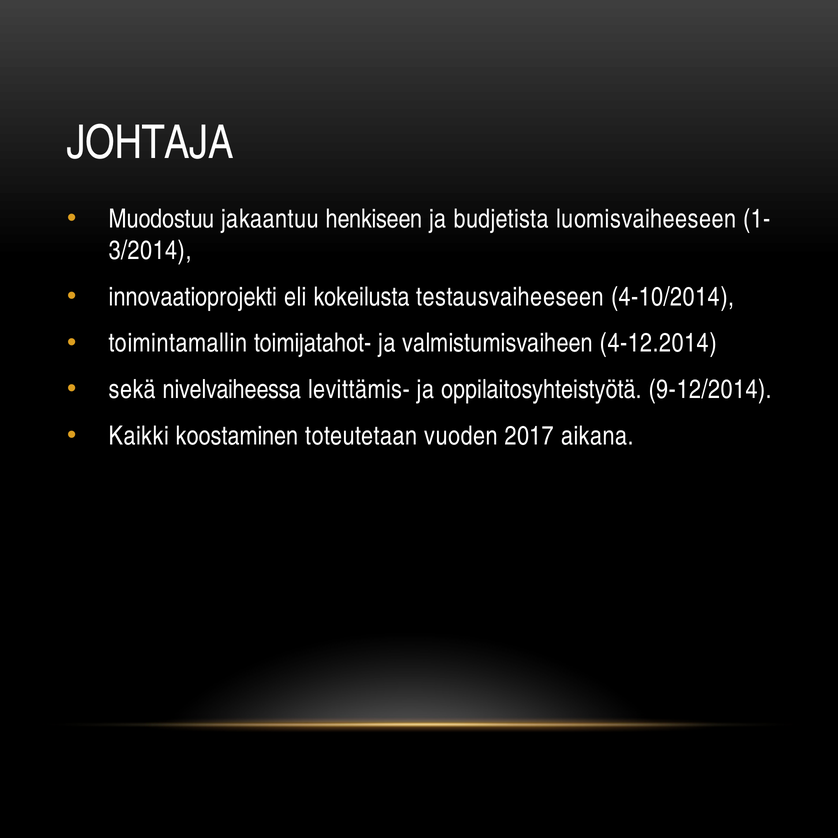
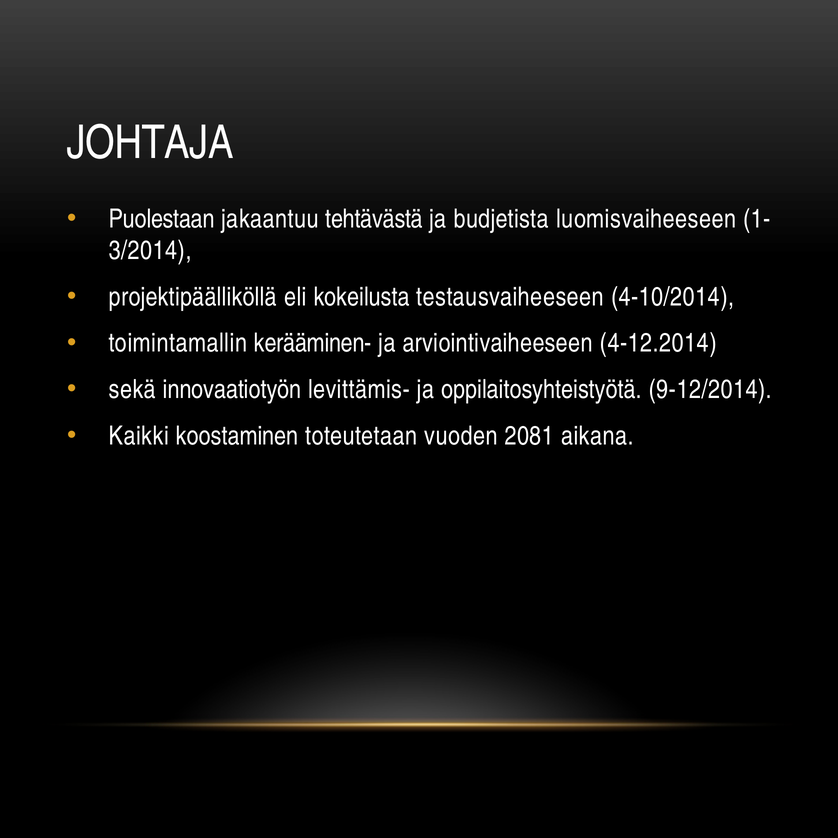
Muodostuu: Muodostuu -> Puolestaan
henkiseen: henkiseen -> tehtävästä
innovaatioprojekti: innovaatioprojekti -> projektipäälliköllä
toimijatahot-: toimijatahot- -> kerääminen-
valmistumisvaiheen: valmistumisvaiheen -> arviointivaiheeseen
nivelvaiheessa: nivelvaiheessa -> innovaatiotyön
2017: 2017 -> 2081
